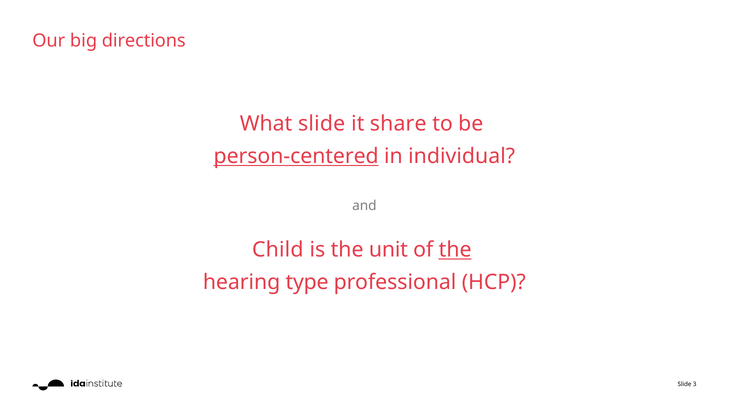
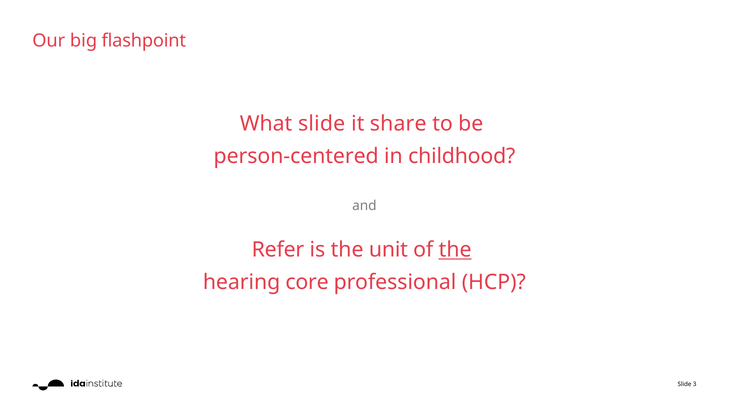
directions: directions -> flashpoint
person-centered underline: present -> none
individual: individual -> childhood
Child: Child -> Refer
type: type -> core
